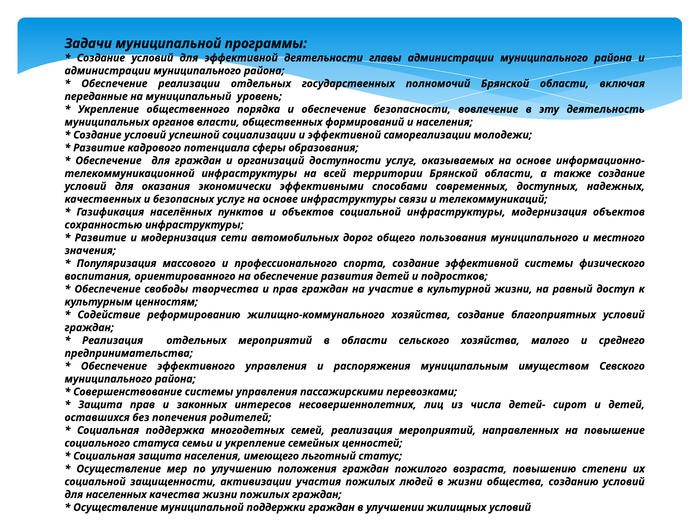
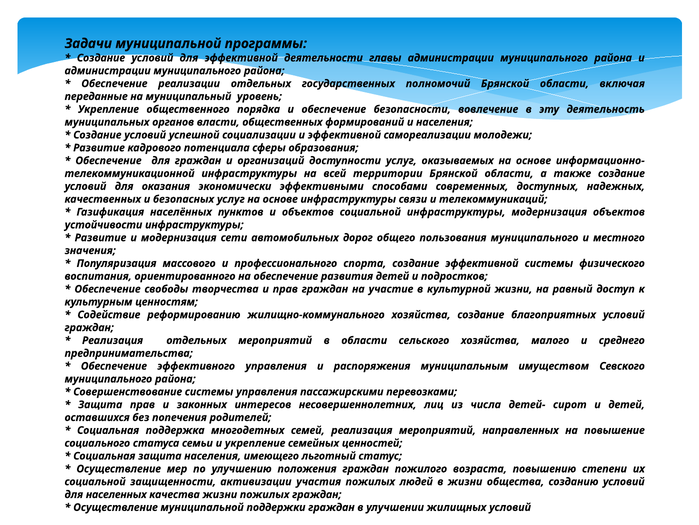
сохранностью: сохранностью -> устойчивости
